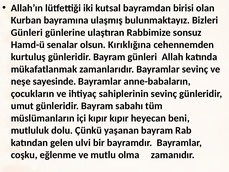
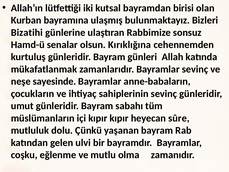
Günleri at (27, 32): Günleri -> Bizatihi
beni: beni -> sûre
